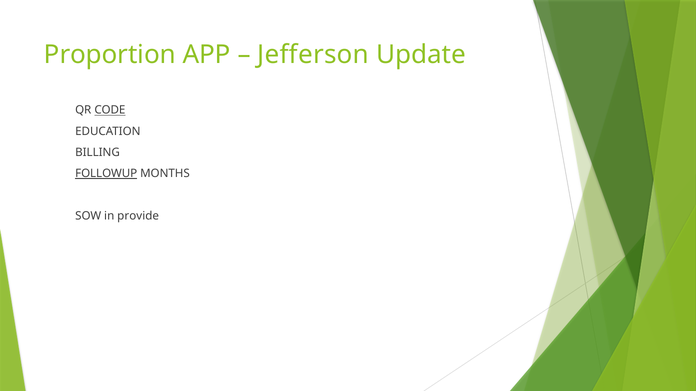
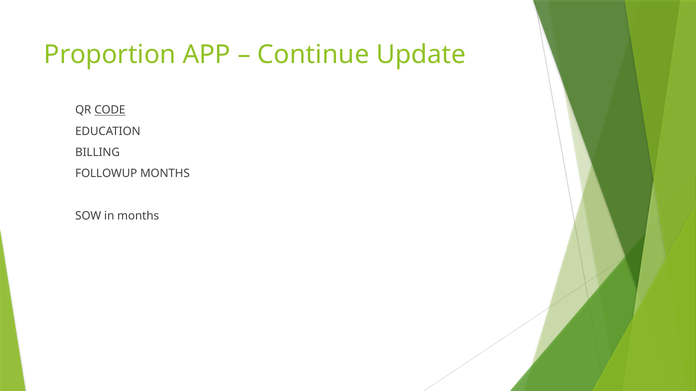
Jefferson: Jefferson -> Continue
FOLLOWUP underline: present -> none
in provide: provide -> months
